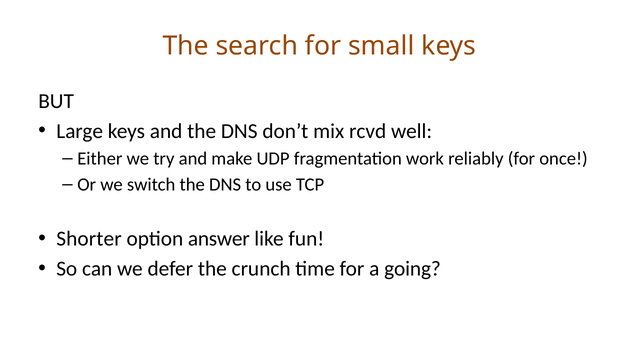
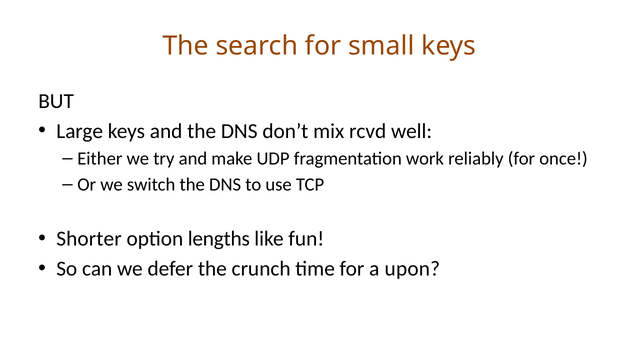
answer: answer -> lengths
going: going -> upon
